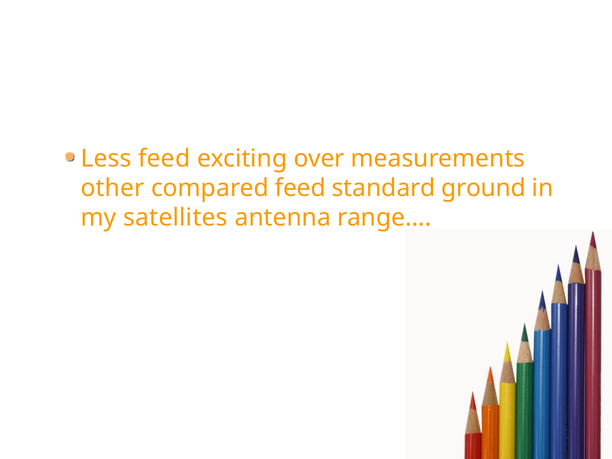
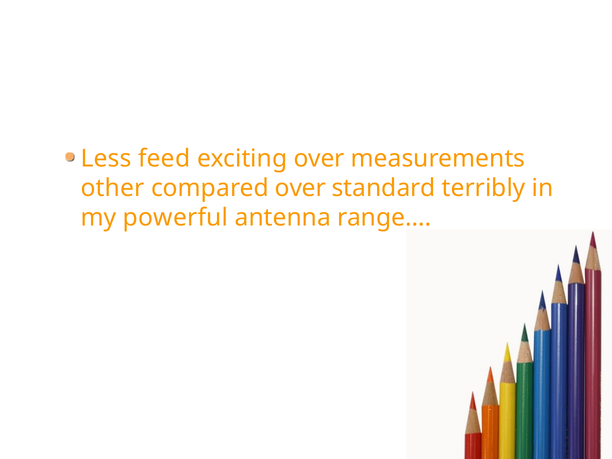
compared feed: feed -> over
ground: ground -> terribly
satellites: satellites -> powerful
